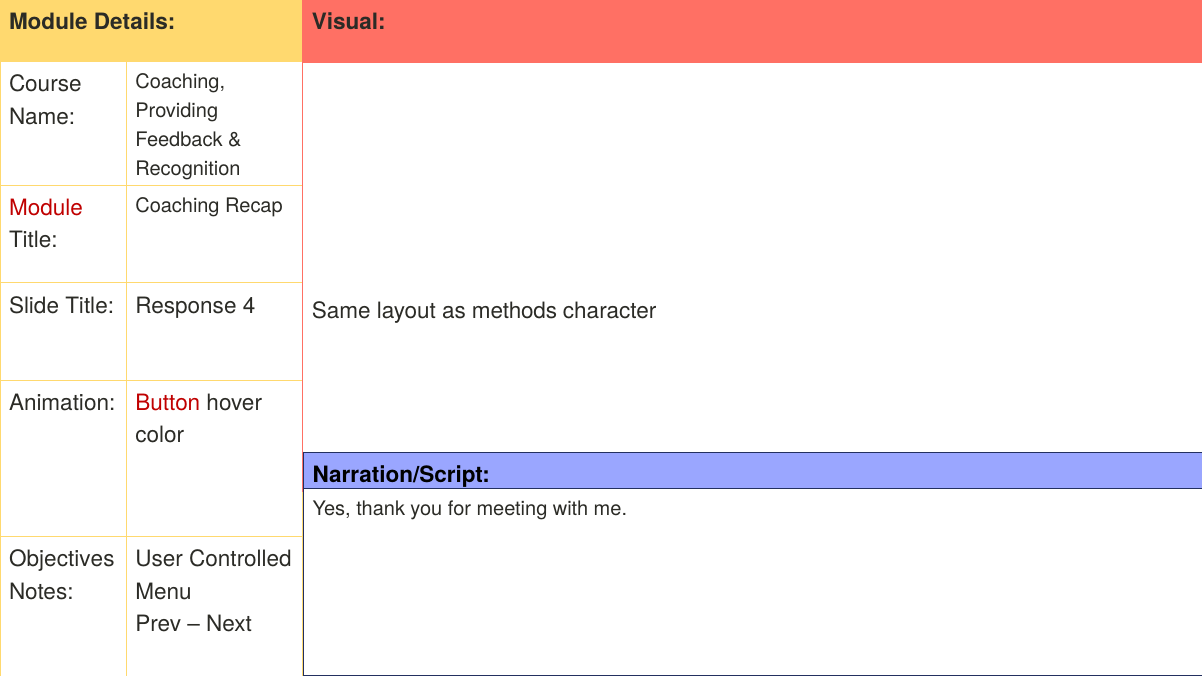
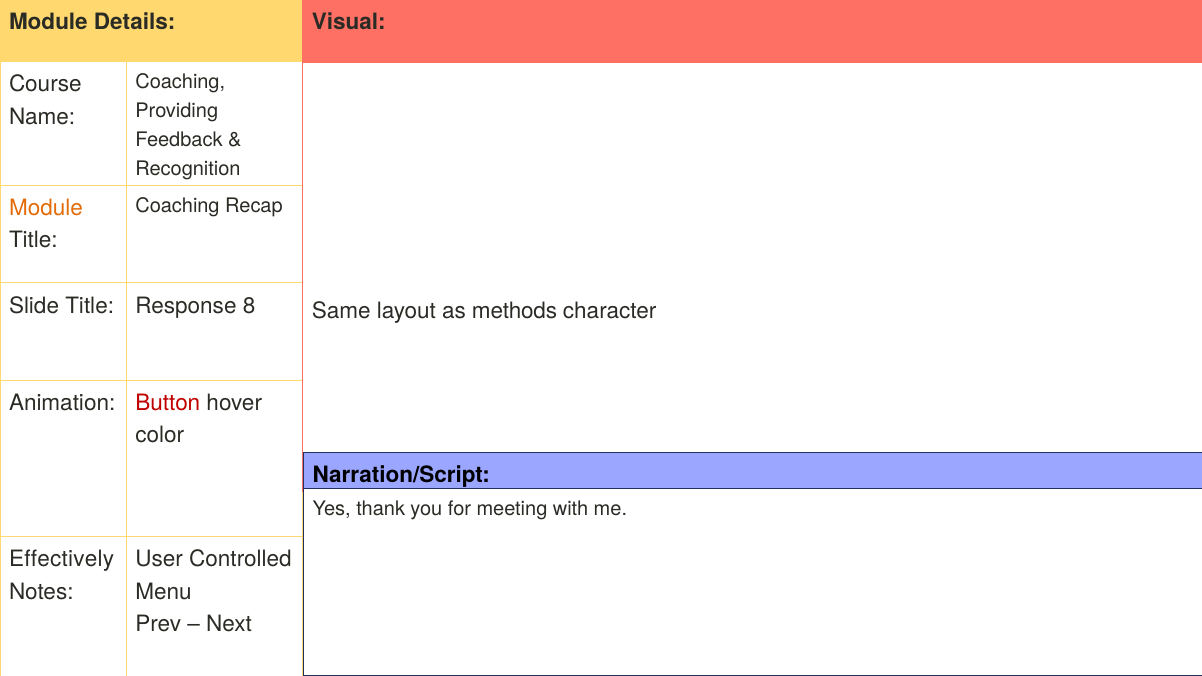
Module at (46, 208) colour: red -> orange
4: 4 -> 8
Objectives: Objectives -> Effectively
